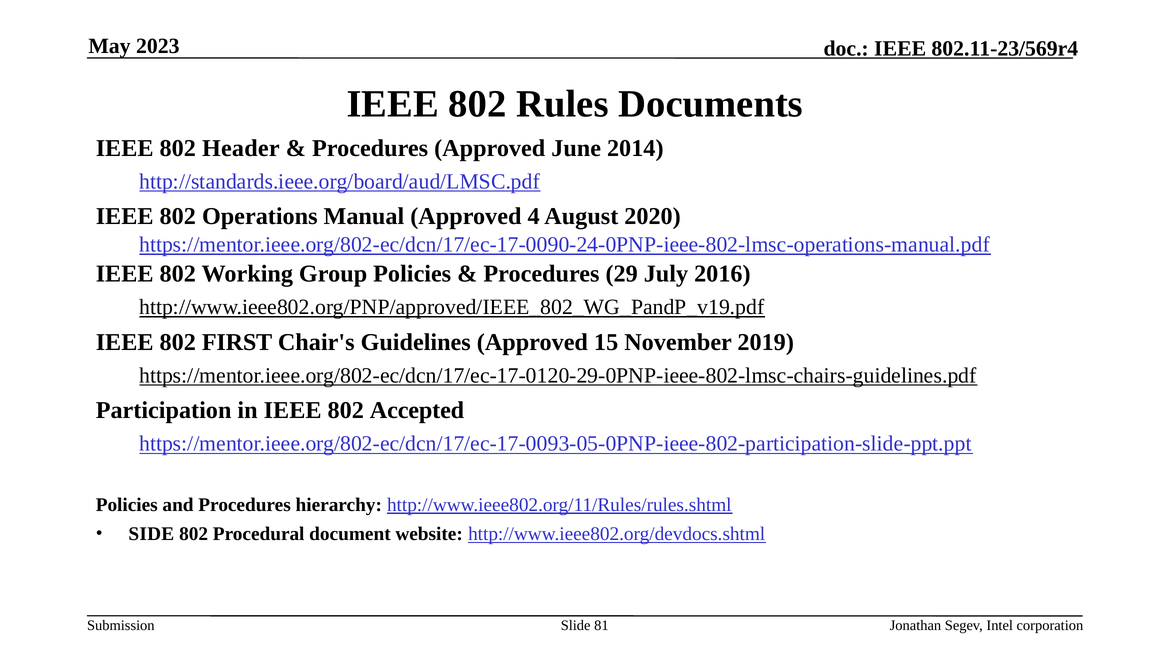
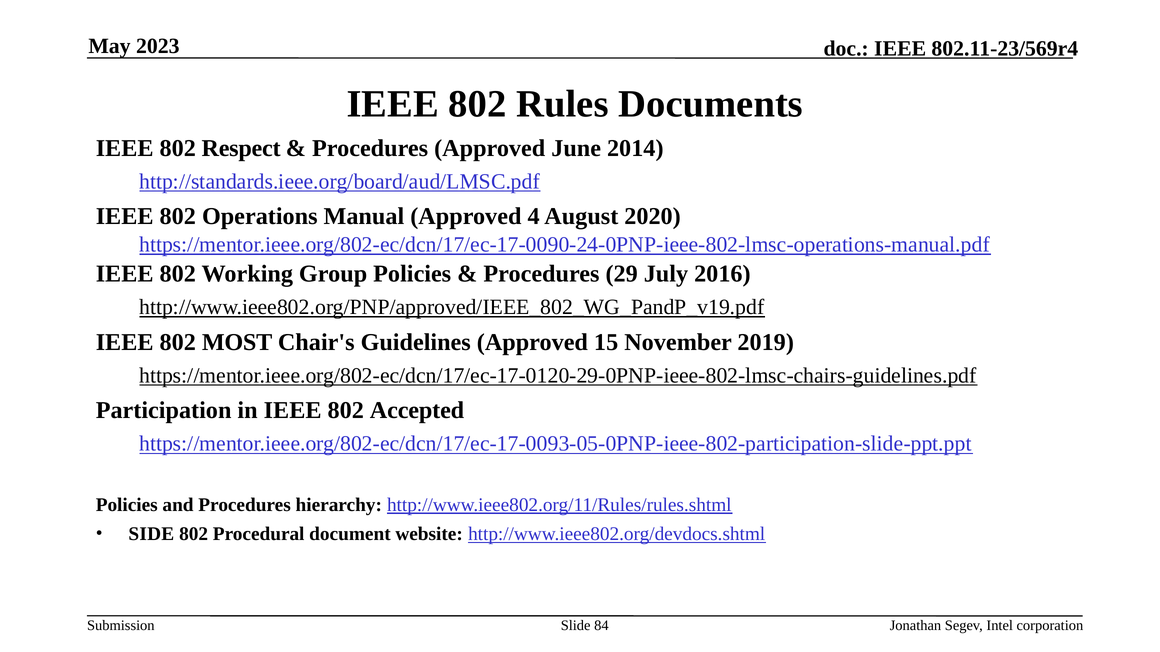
Header: Header -> Respect
FIRST: FIRST -> MOST
81: 81 -> 84
